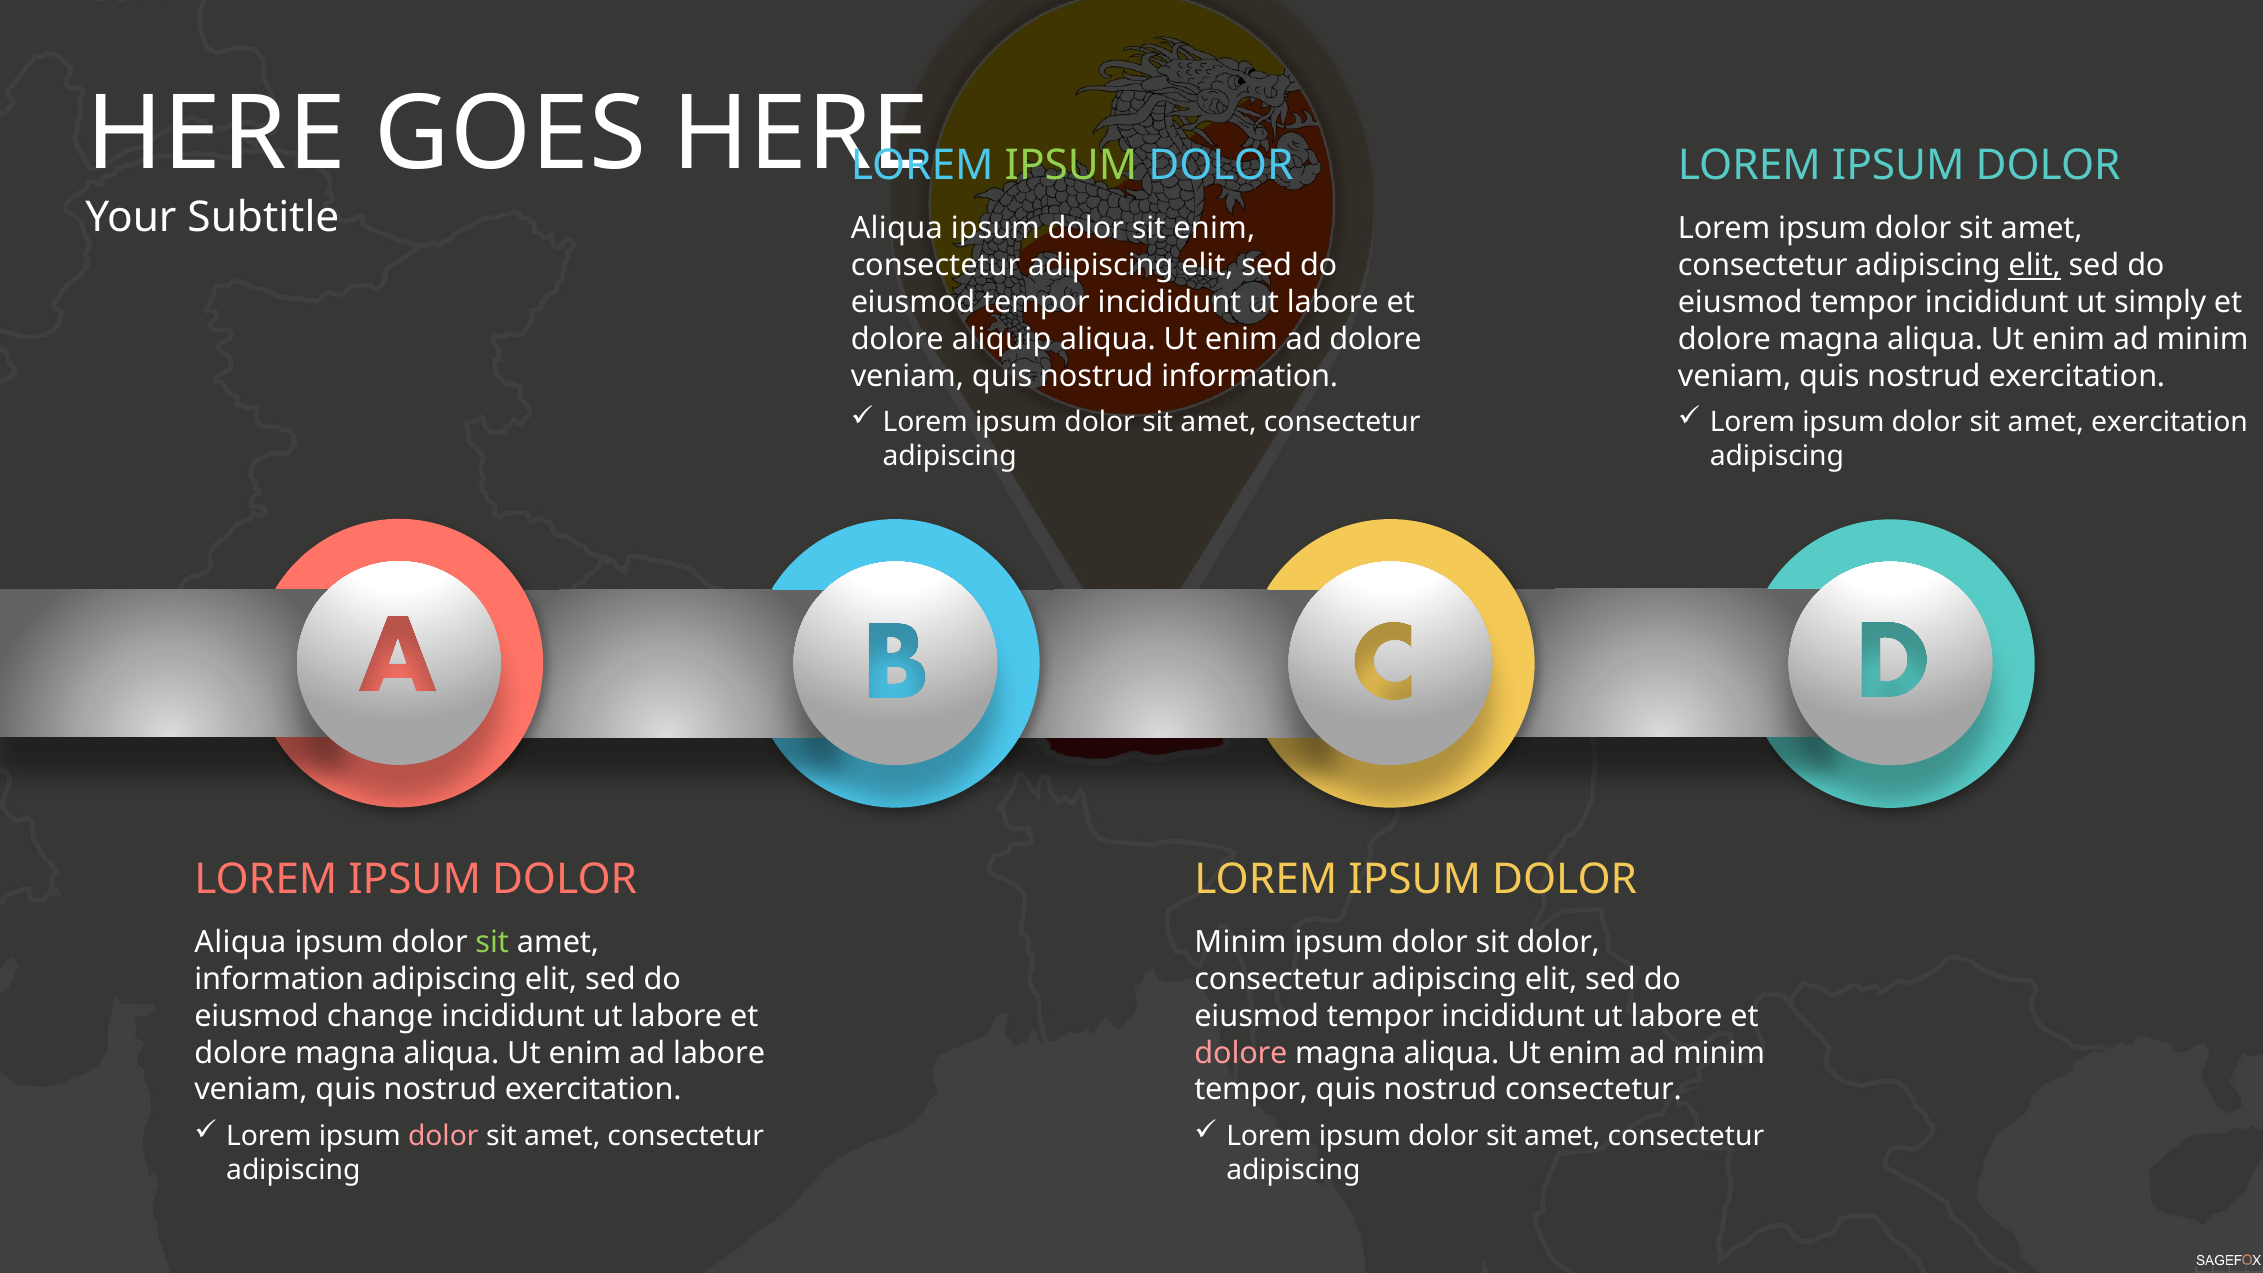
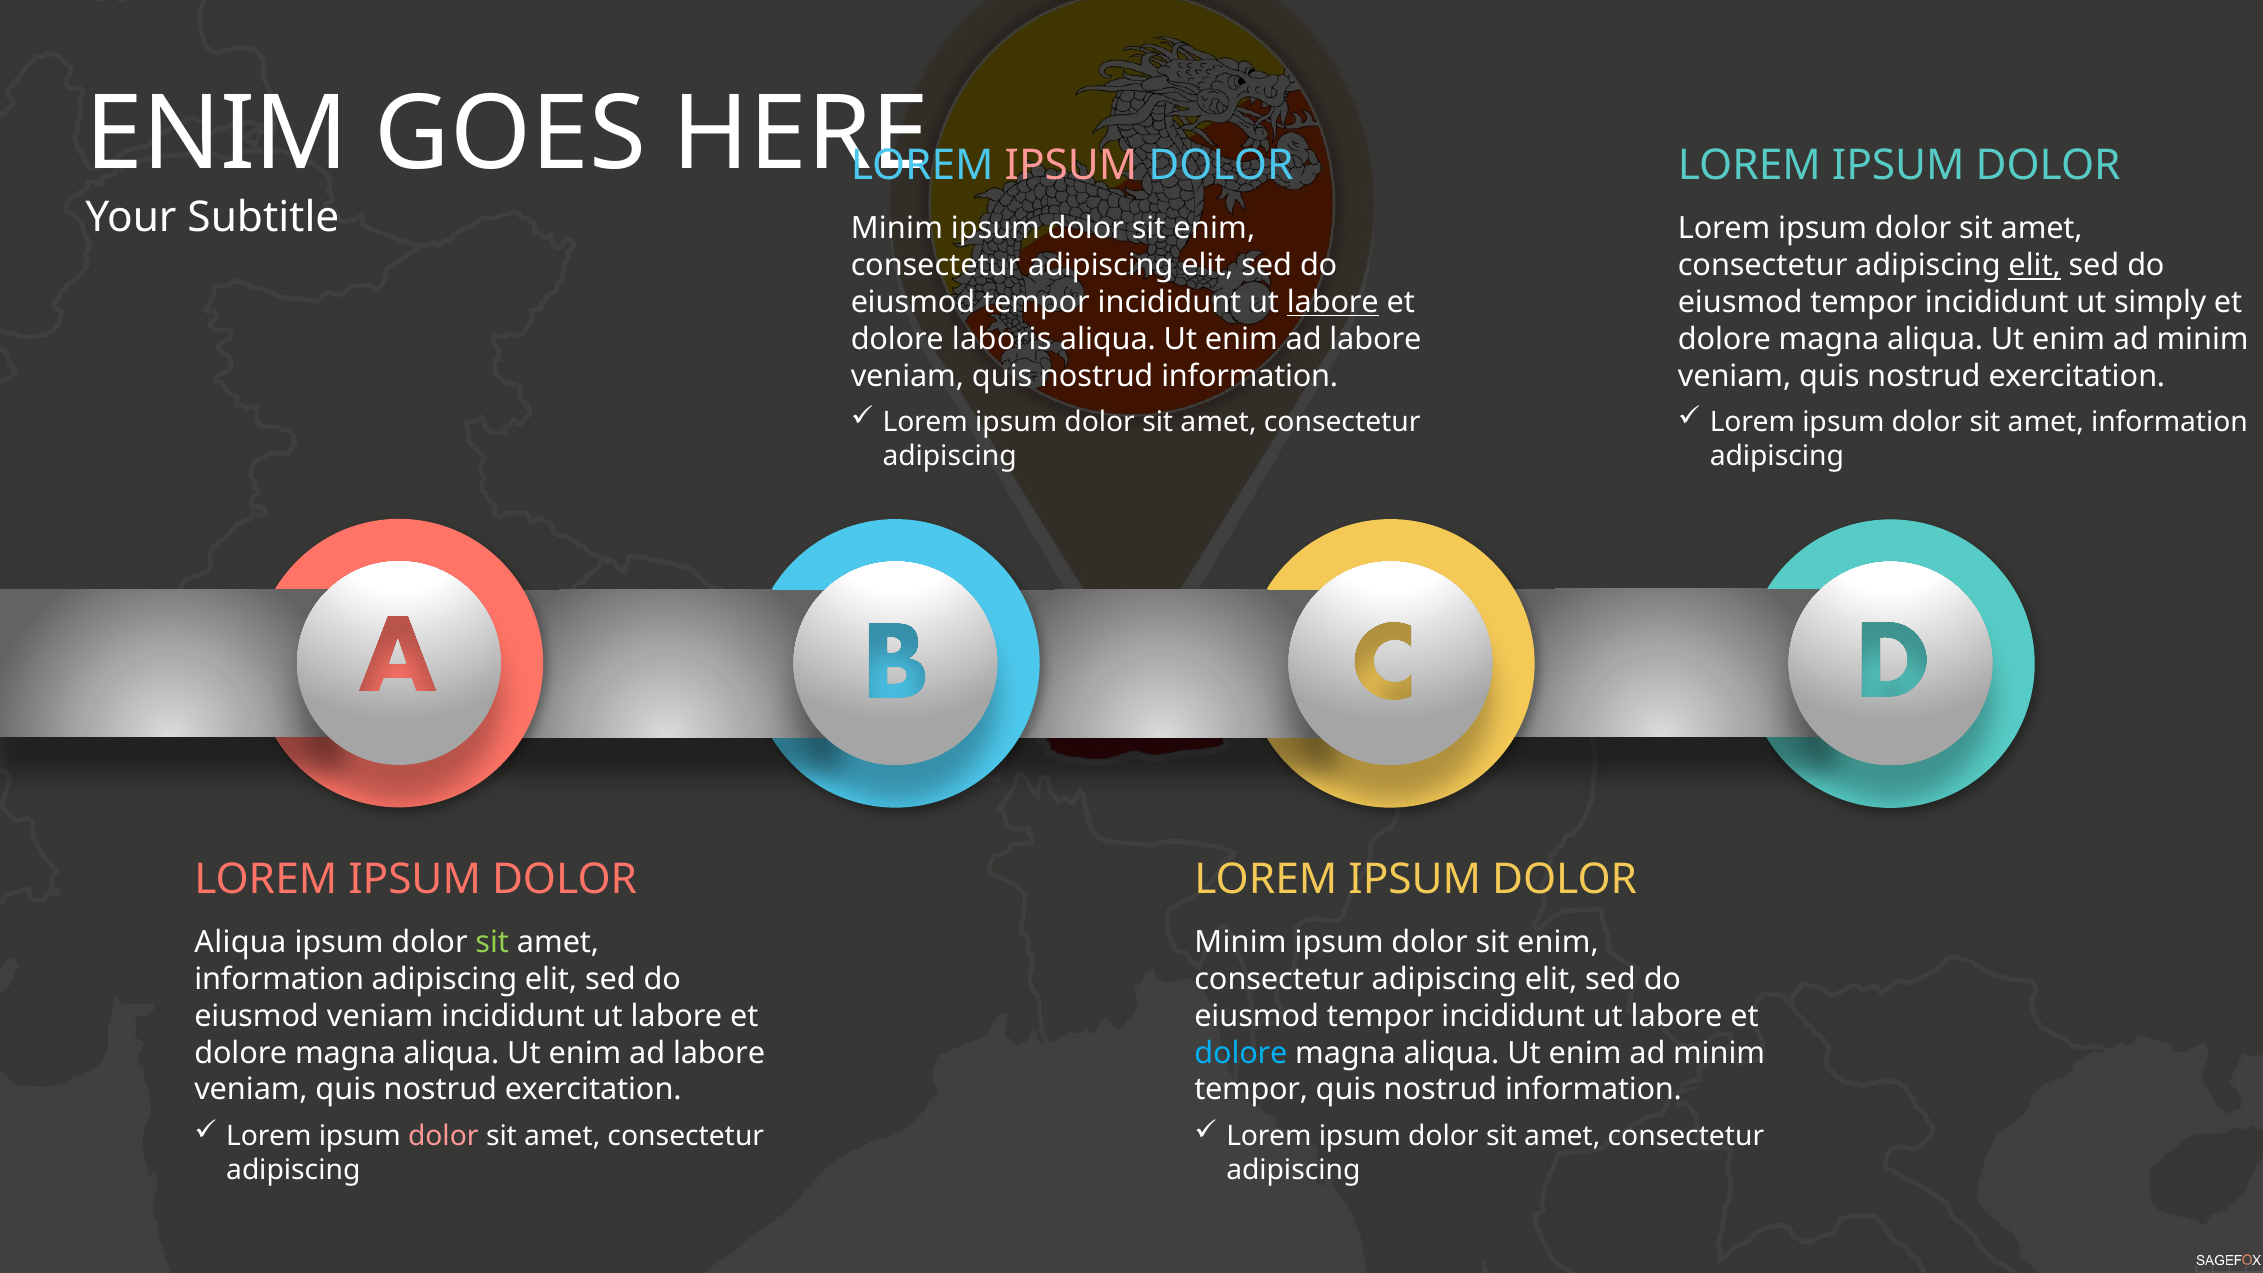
HERE at (216, 134): HERE -> ENIM
IPSUM at (1071, 166) colour: light green -> pink
Aliqua at (897, 229): Aliqua -> Minim
labore at (1333, 302) underline: none -> present
aliquip: aliquip -> laboris
dolore at (1376, 339): dolore -> labore
exercitation at (2169, 422): exercitation -> information
dolor at (1558, 943): dolor -> enim
eiusmod change: change -> veniam
dolore at (1241, 1053) colour: pink -> light blue
consectetur at (1593, 1090): consectetur -> information
